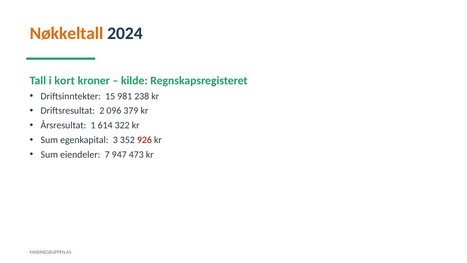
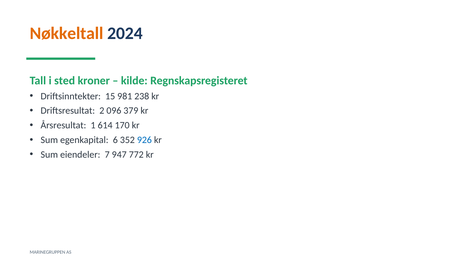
kort: kort -> sted
322: 322 -> 170
3: 3 -> 6
926 colour: red -> blue
473: 473 -> 772
